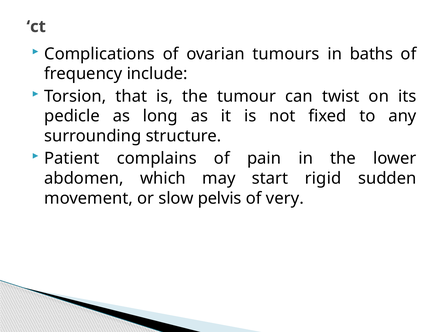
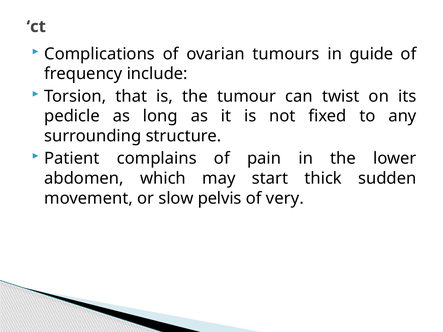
baths: baths -> guide
rigid: rigid -> thick
